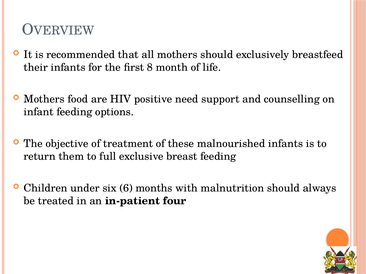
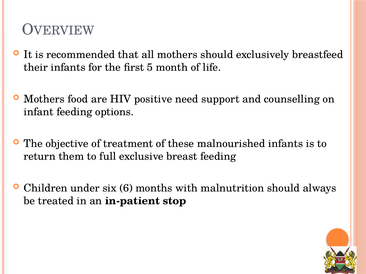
8: 8 -> 5
four: four -> stop
